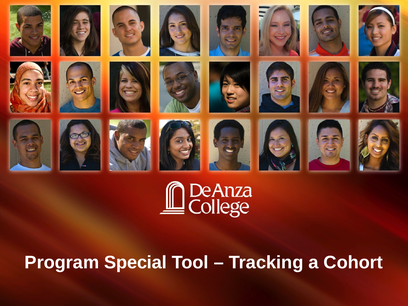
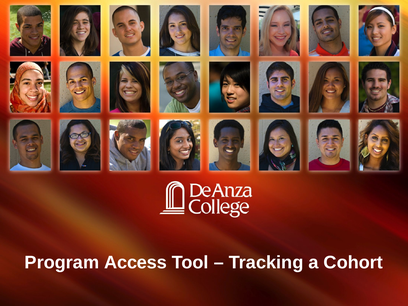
Special: Special -> Access
